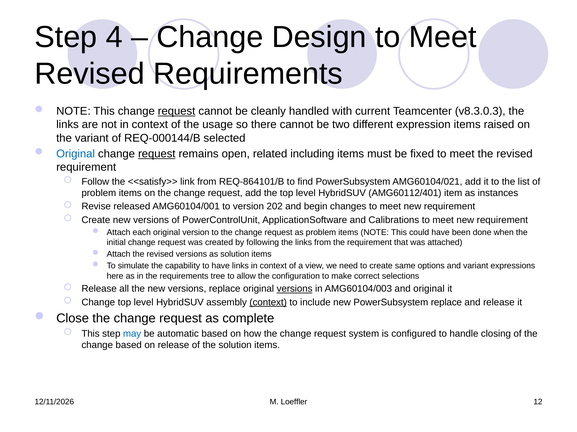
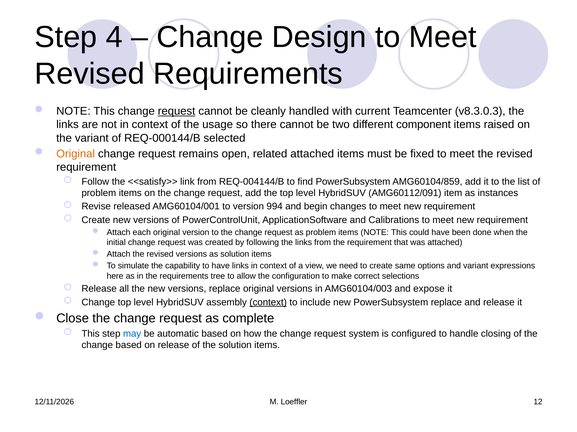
expression: expression -> component
Original at (76, 154) colour: blue -> orange
request at (157, 154) underline: present -> none
related including: including -> attached
REQ-864101/B: REQ-864101/B -> REQ-004144/B
AMG60104/021: AMG60104/021 -> AMG60104/859
AMG60112/401: AMG60112/401 -> AMG60112/091
202: 202 -> 994
versions at (295, 289) underline: present -> none
and original: original -> expose
